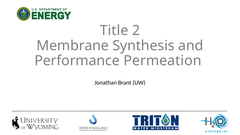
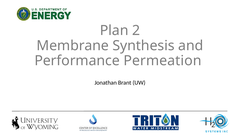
Title: Title -> Plan
